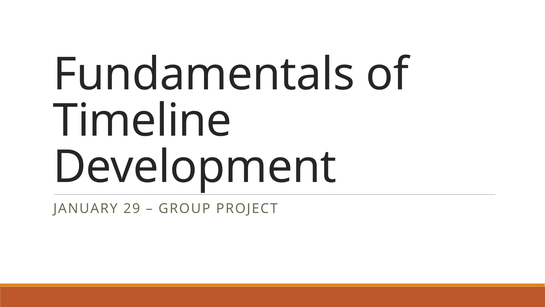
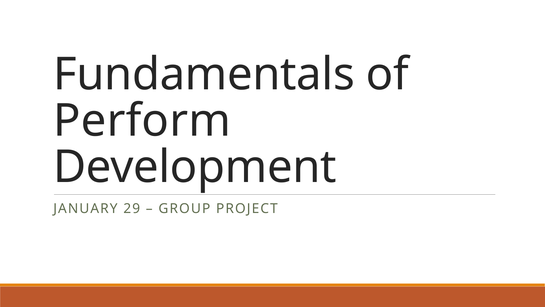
Timeline: Timeline -> Perform
